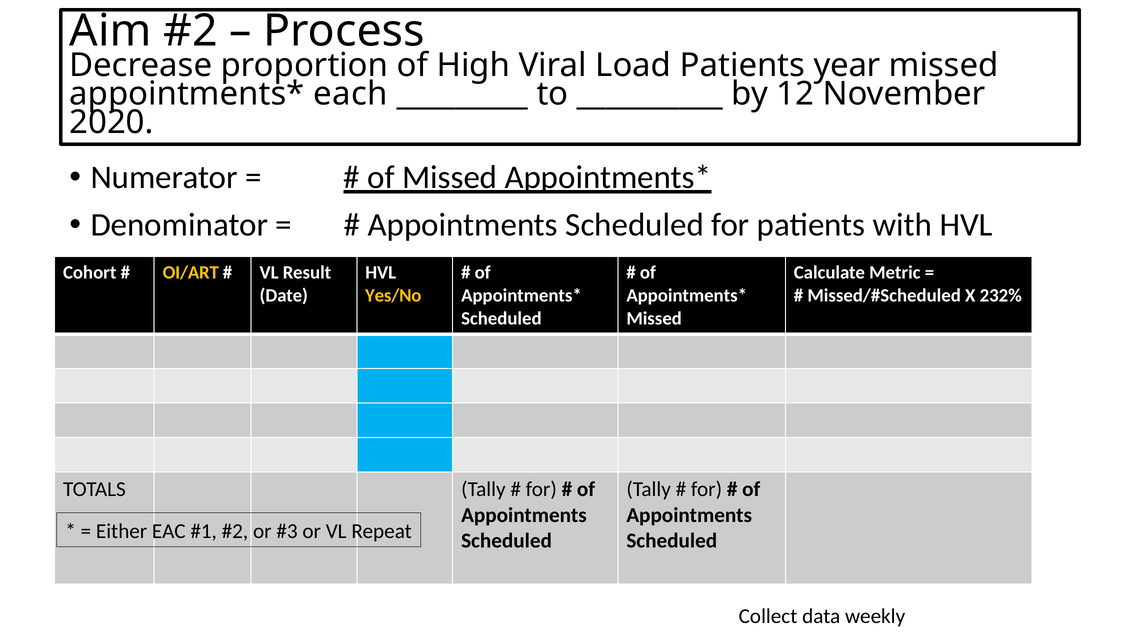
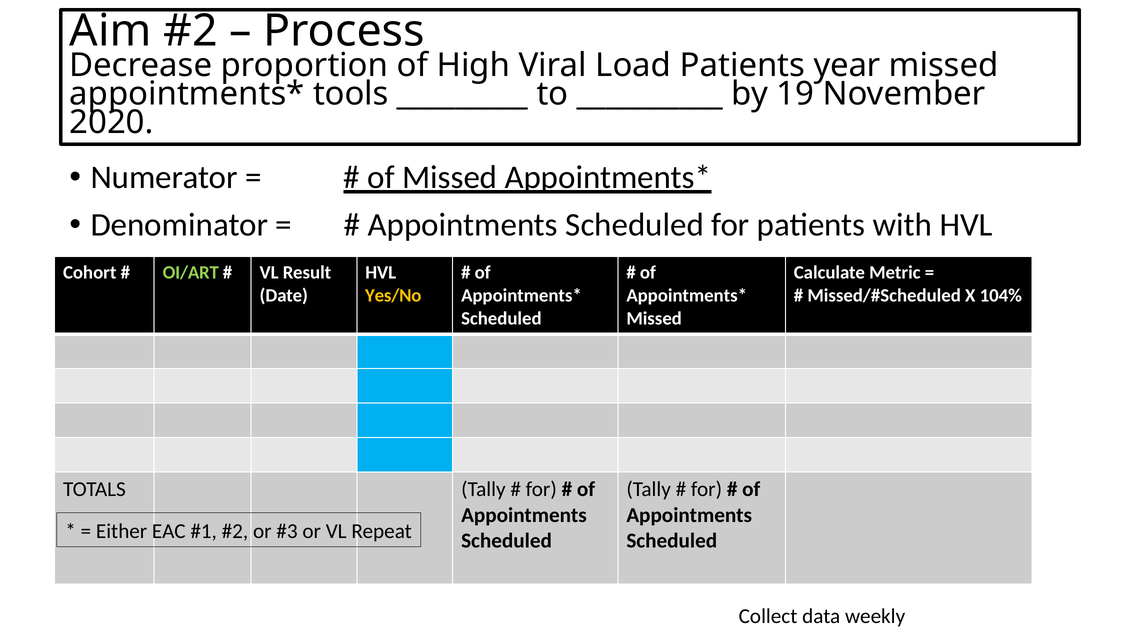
each: each -> tools
12: 12 -> 19
OI/ART colour: yellow -> light green
232%: 232% -> 104%
